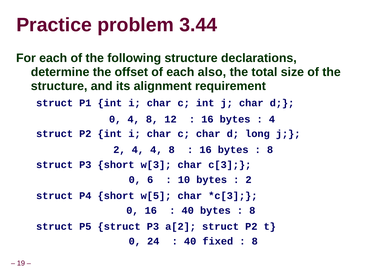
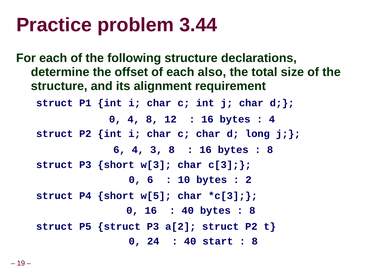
2 at (119, 150): 2 -> 6
4 4: 4 -> 3
fixed: fixed -> start
